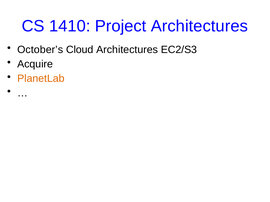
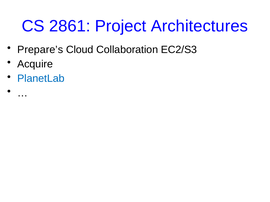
1410: 1410 -> 2861
October’s: October’s -> Prepare’s
Cloud Architectures: Architectures -> Collaboration
PlanetLab colour: orange -> blue
